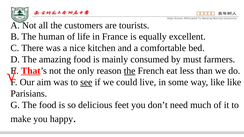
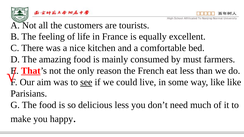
human: human -> feeling
the at (130, 71) underline: present -> none
delicious feet: feet -> less
